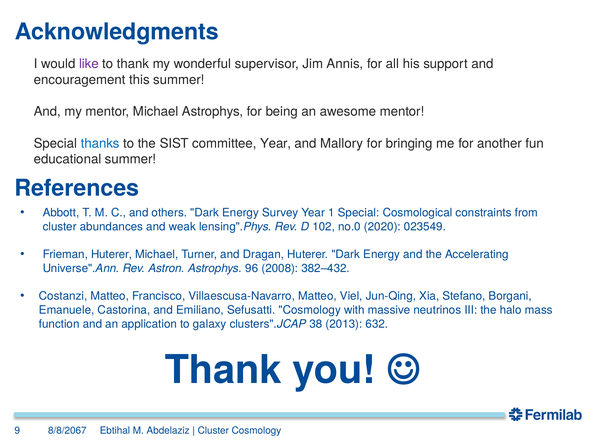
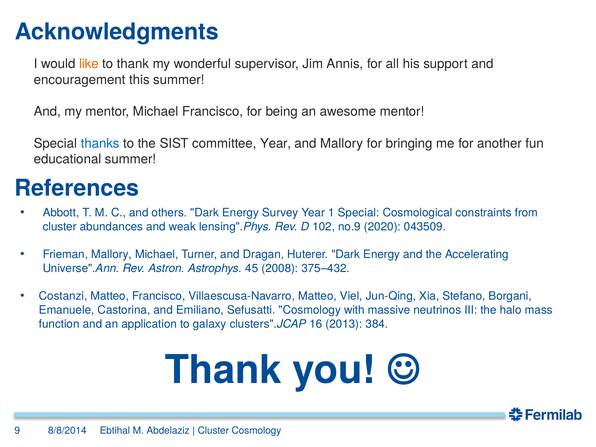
like colour: purple -> orange
Michael Astrophys: Astrophys -> Francisco
no.0: no.0 -> no.9
023549: 023549 -> 043509
Frieman Huterer: Huterer -> Mallory
96: 96 -> 45
382–432: 382–432 -> 375–432
38: 38 -> 16
632: 632 -> 384
8/8/2067: 8/8/2067 -> 8/8/2014
